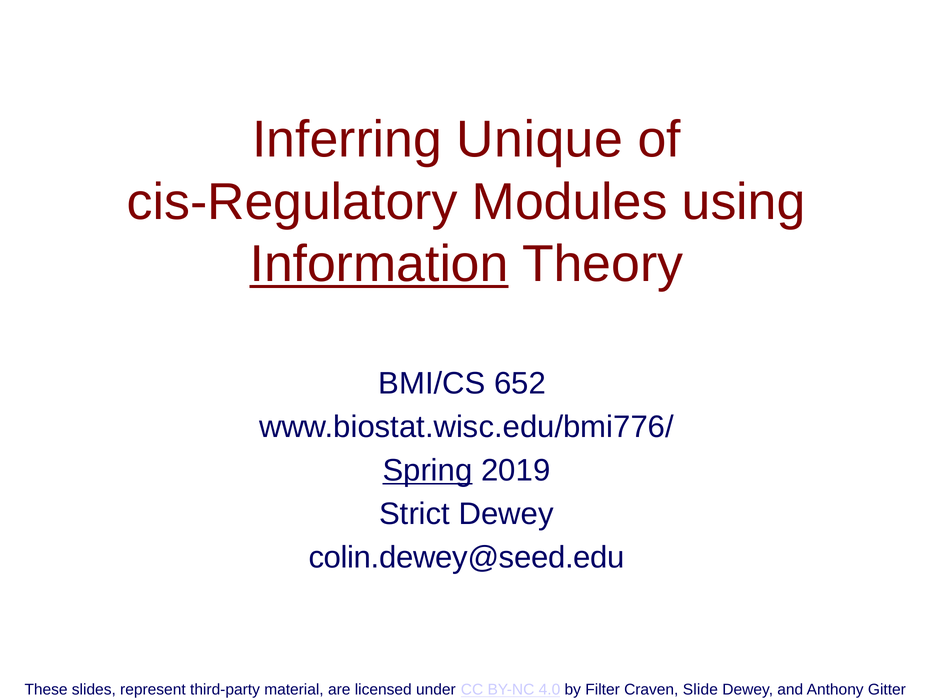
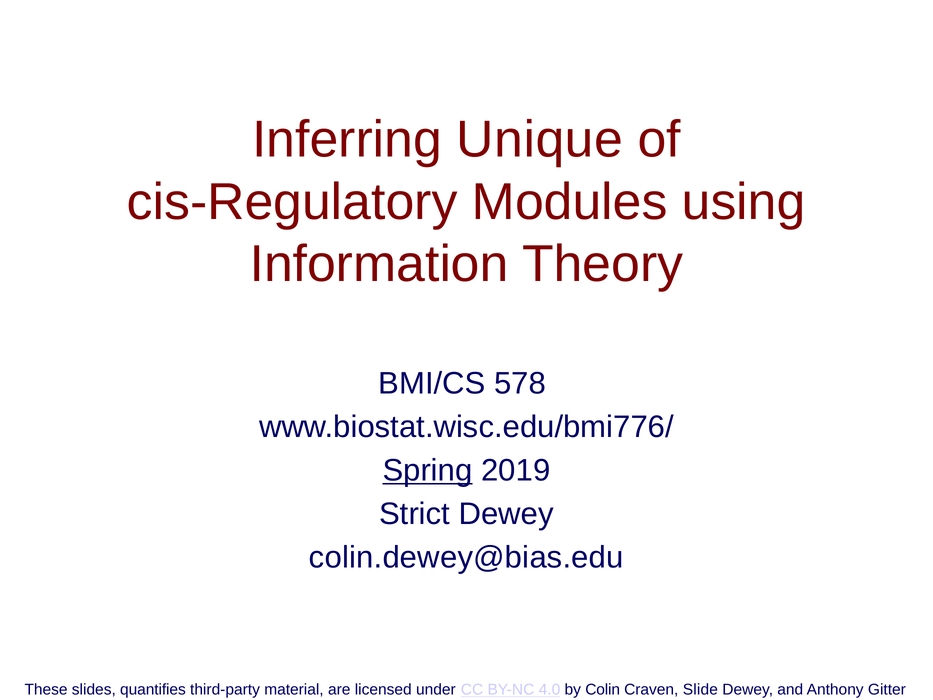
Information underline: present -> none
652: 652 -> 578
colin.dewey@seed.edu: colin.dewey@seed.edu -> colin.dewey@bias.edu
represent: represent -> quantifies
Filter: Filter -> Colin
